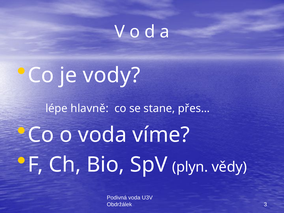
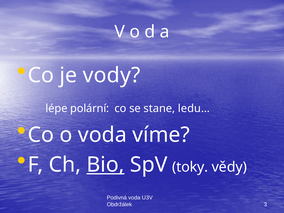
hlavně: hlavně -> polární
přes…: přes… -> ledu…
Bio underline: none -> present
plyn: plyn -> toky
